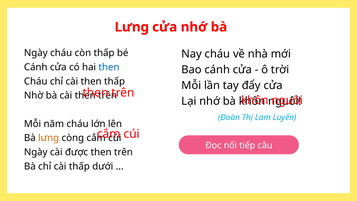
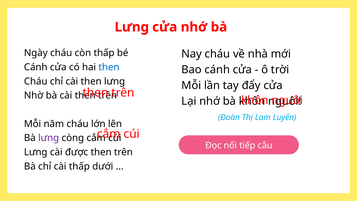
then thấp: thấp -> lưng
lưng at (49, 138) colour: orange -> purple
Ngày at (36, 152): Ngày -> Lưng
